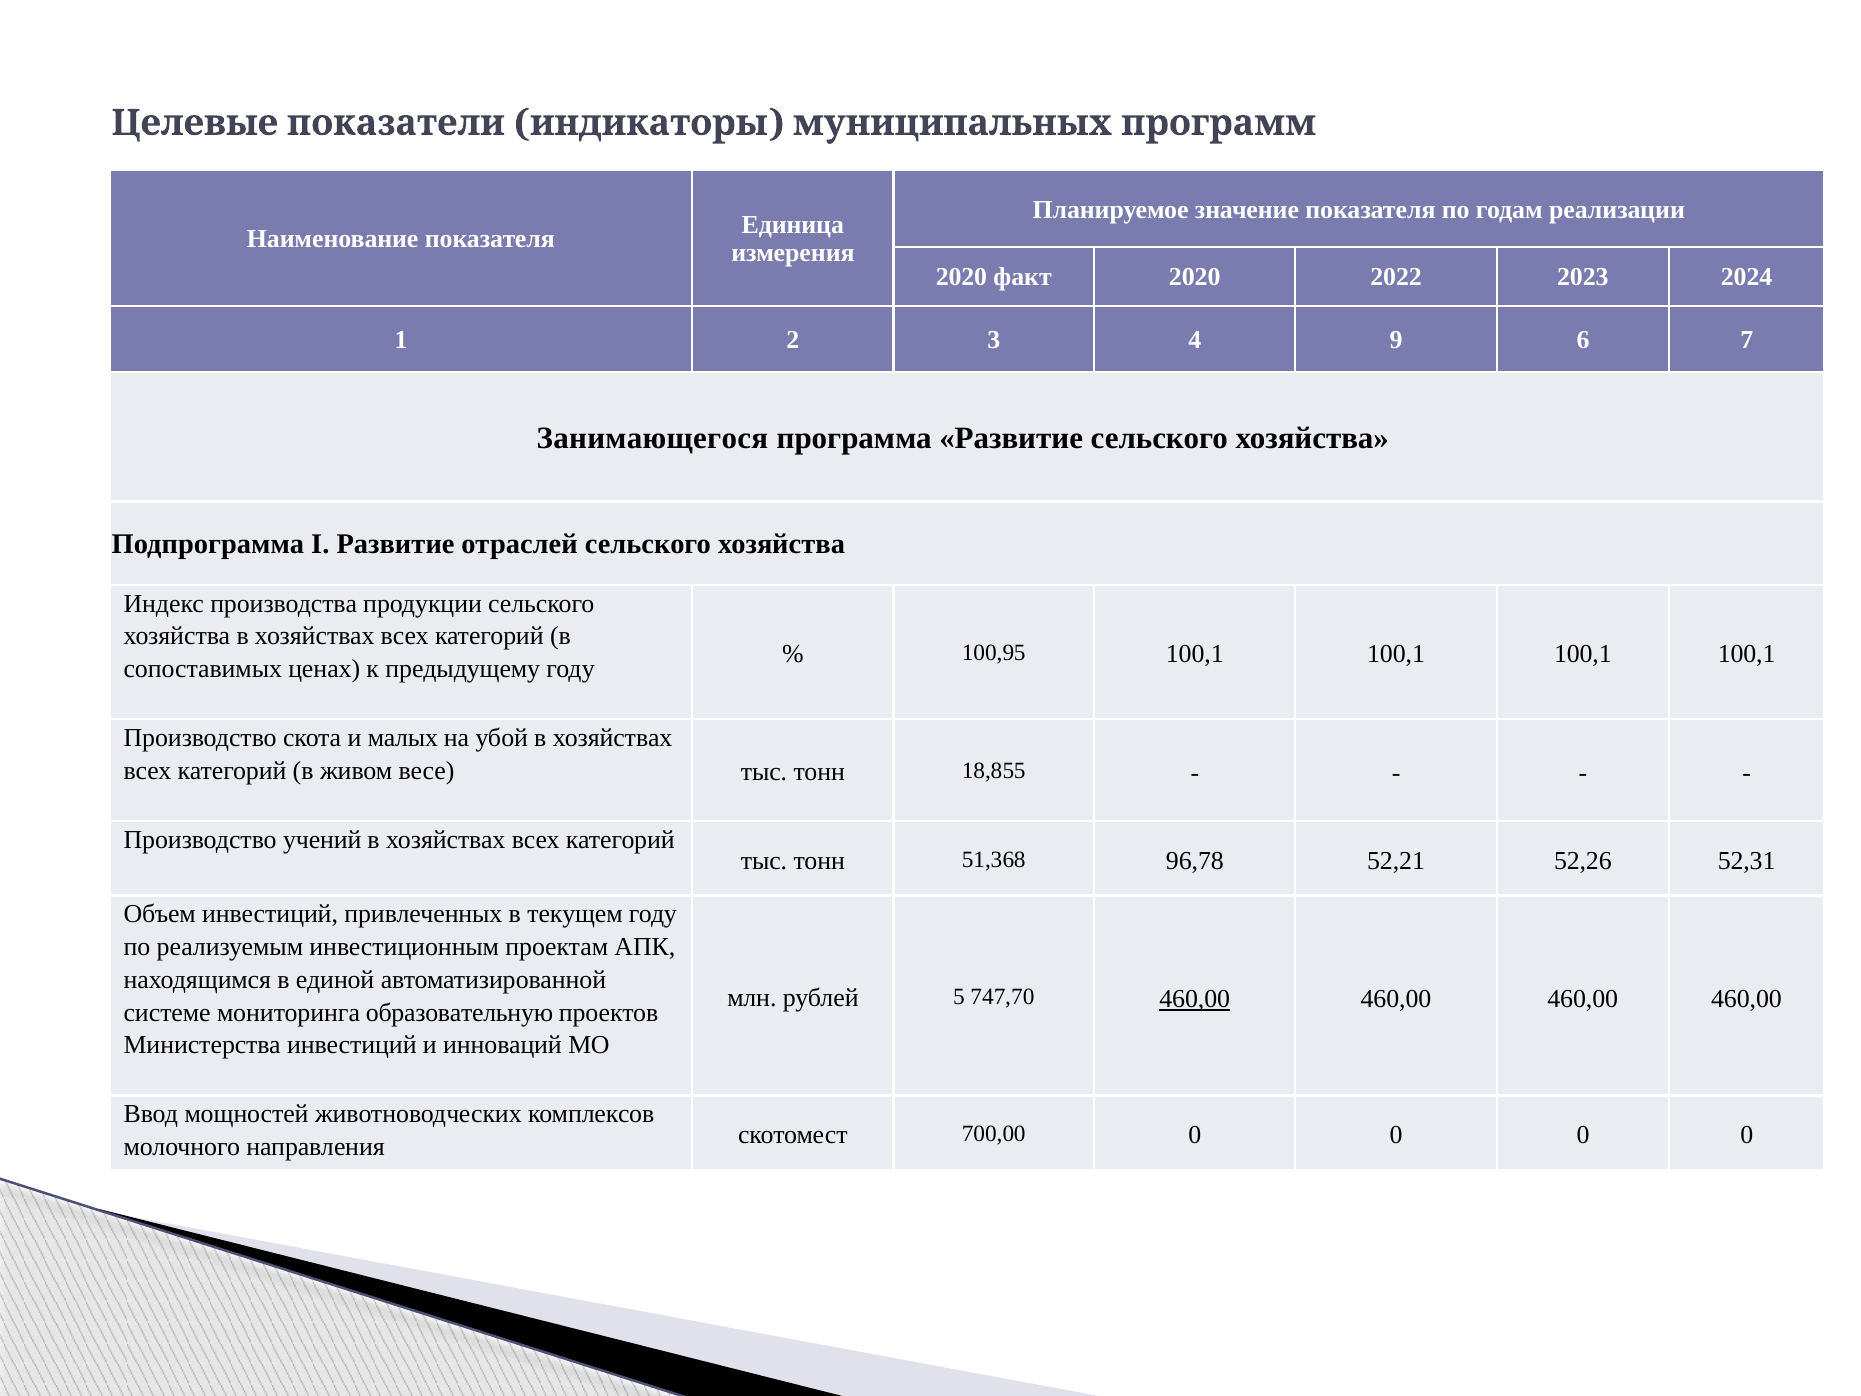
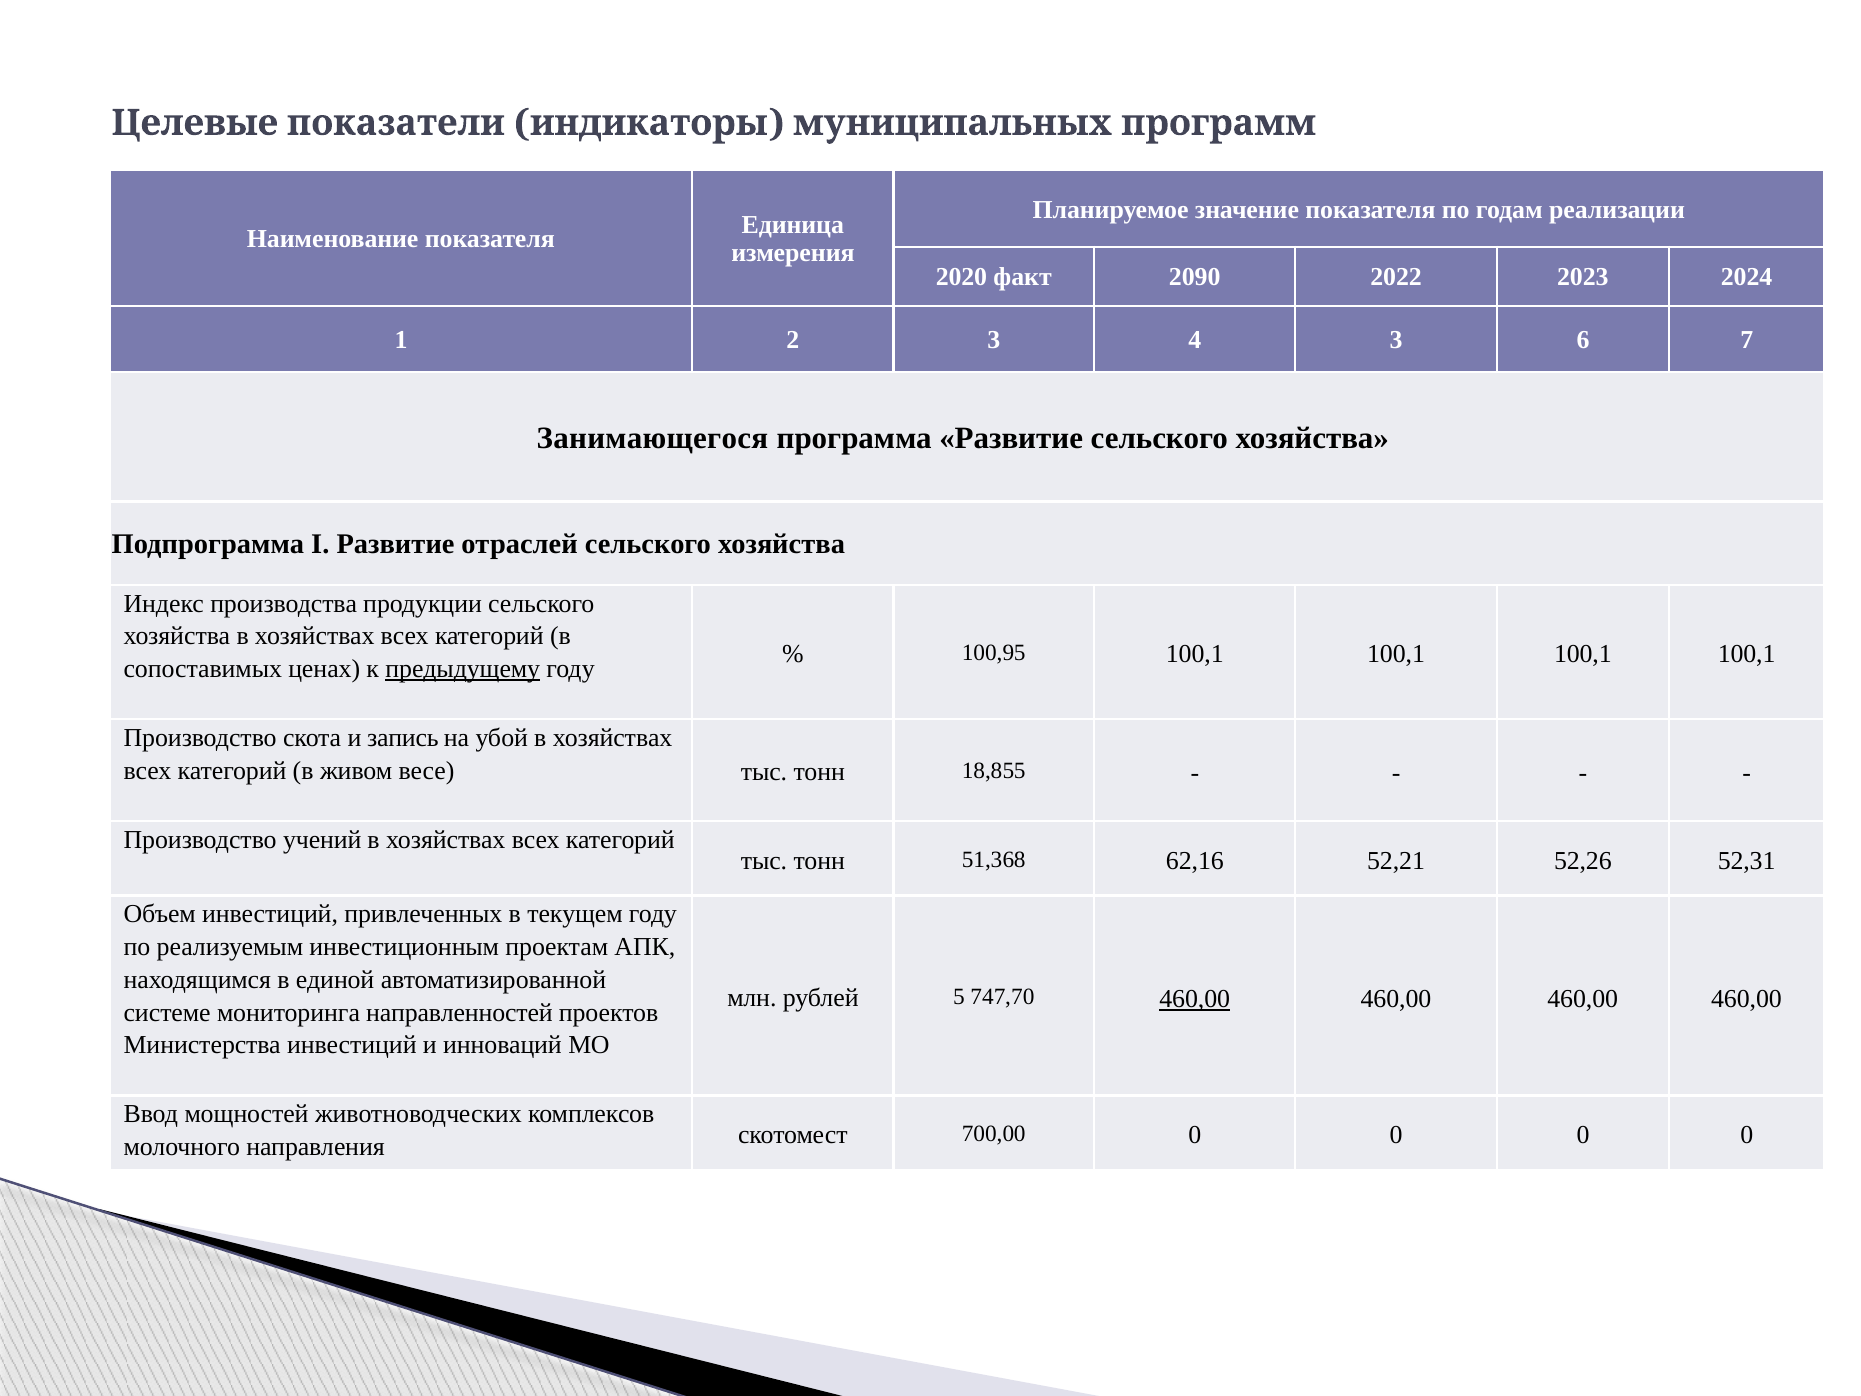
факт 2020: 2020 -> 2090
4 9: 9 -> 3
предыдущему underline: none -> present
малых: малых -> запись
96,78: 96,78 -> 62,16
образовательную: образовательную -> направленностей
